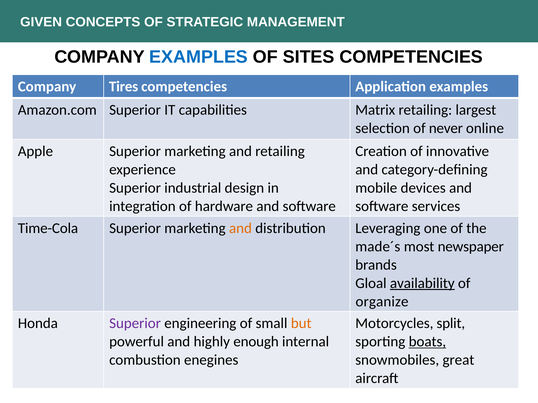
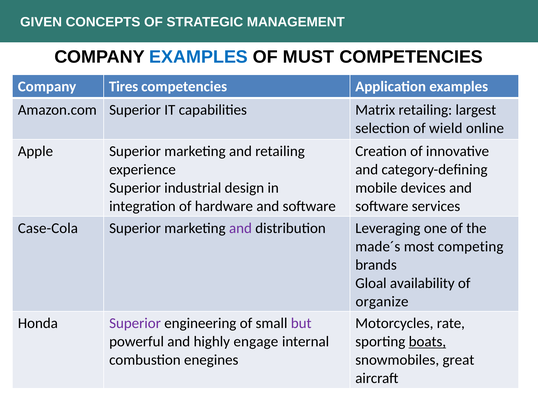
SITES: SITES -> MUST
never: never -> wield
Time-Cola: Time-Cola -> Case-Cola
and at (240, 229) colour: orange -> purple
newspaper: newspaper -> competing
availability underline: present -> none
but colour: orange -> purple
split: split -> rate
enough: enough -> engage
